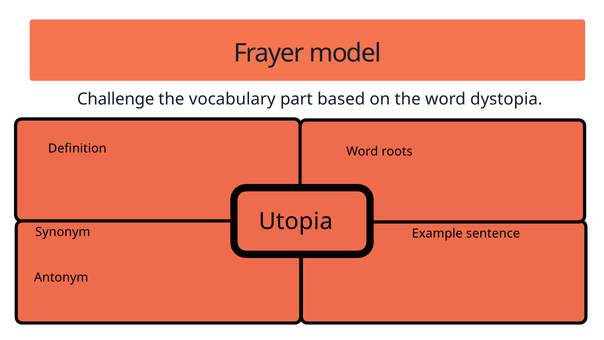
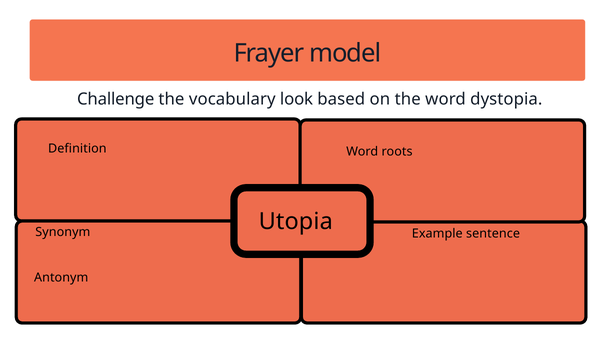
part: part -> look
